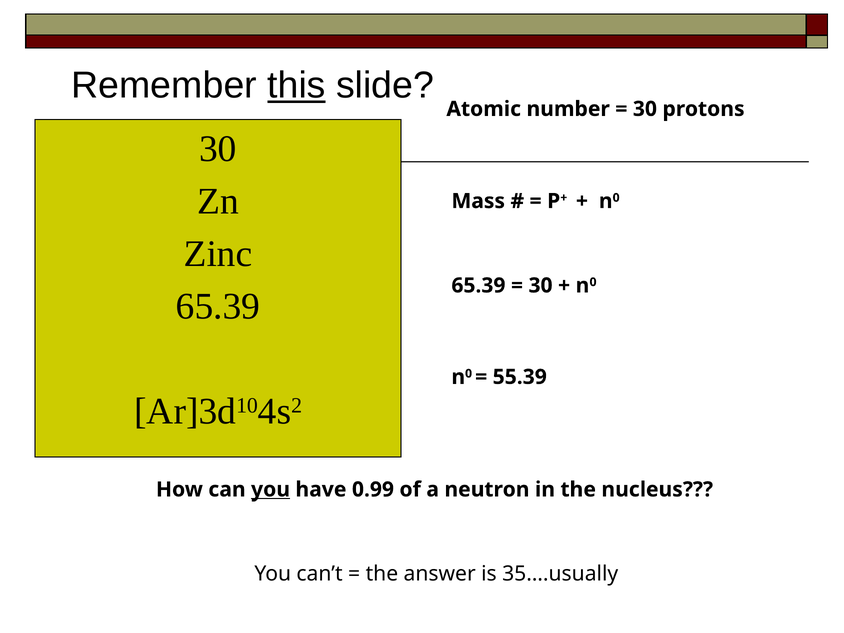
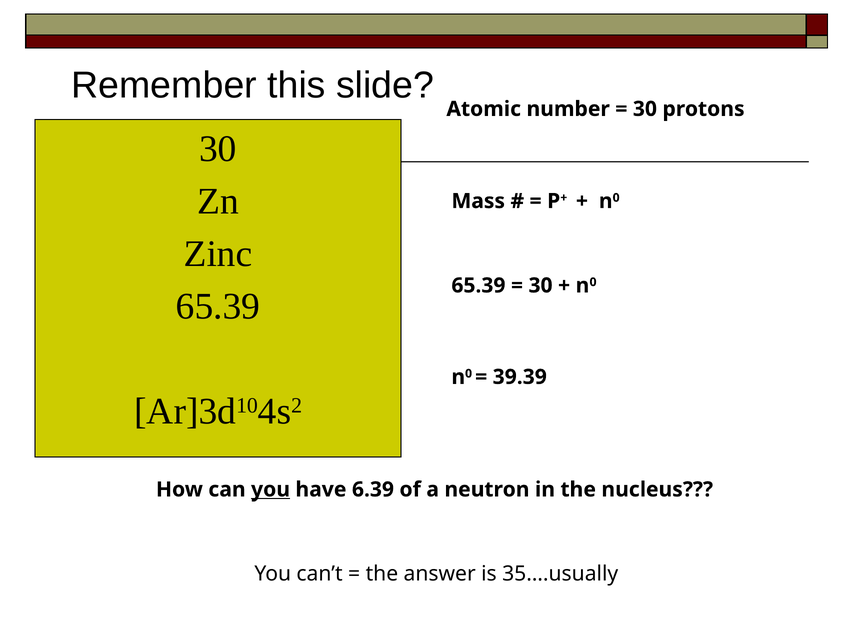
this underline: present -> none
55.39: 55.39 -> 39.39
0.99: 0.99 -> 6.39
